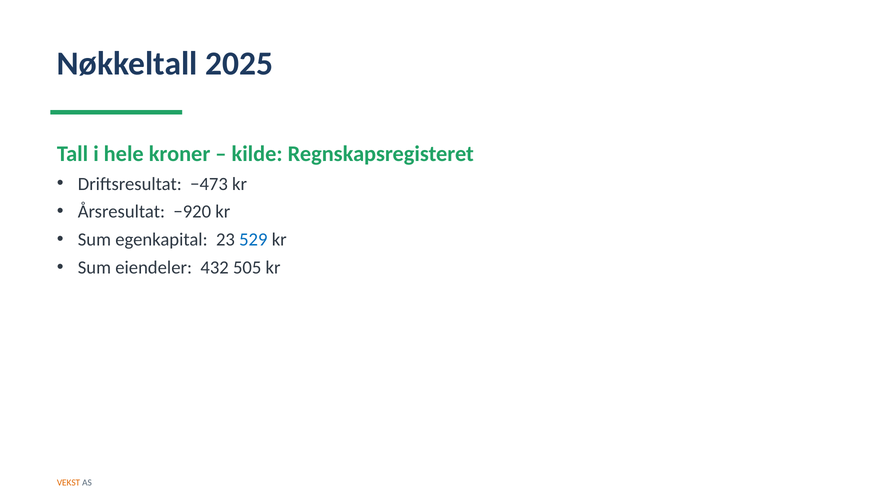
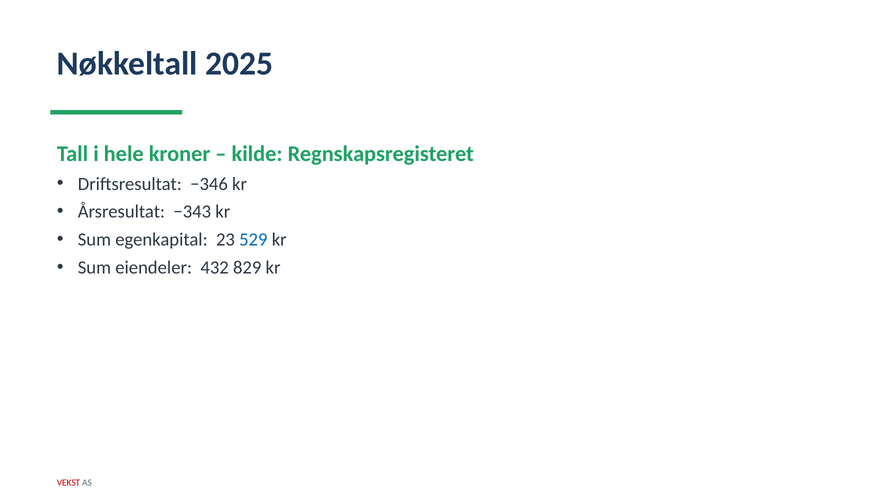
−473: −473 -> −346
−920: −920 -> −343
505: 505 -> 829
VEKST colour: orange -> red
